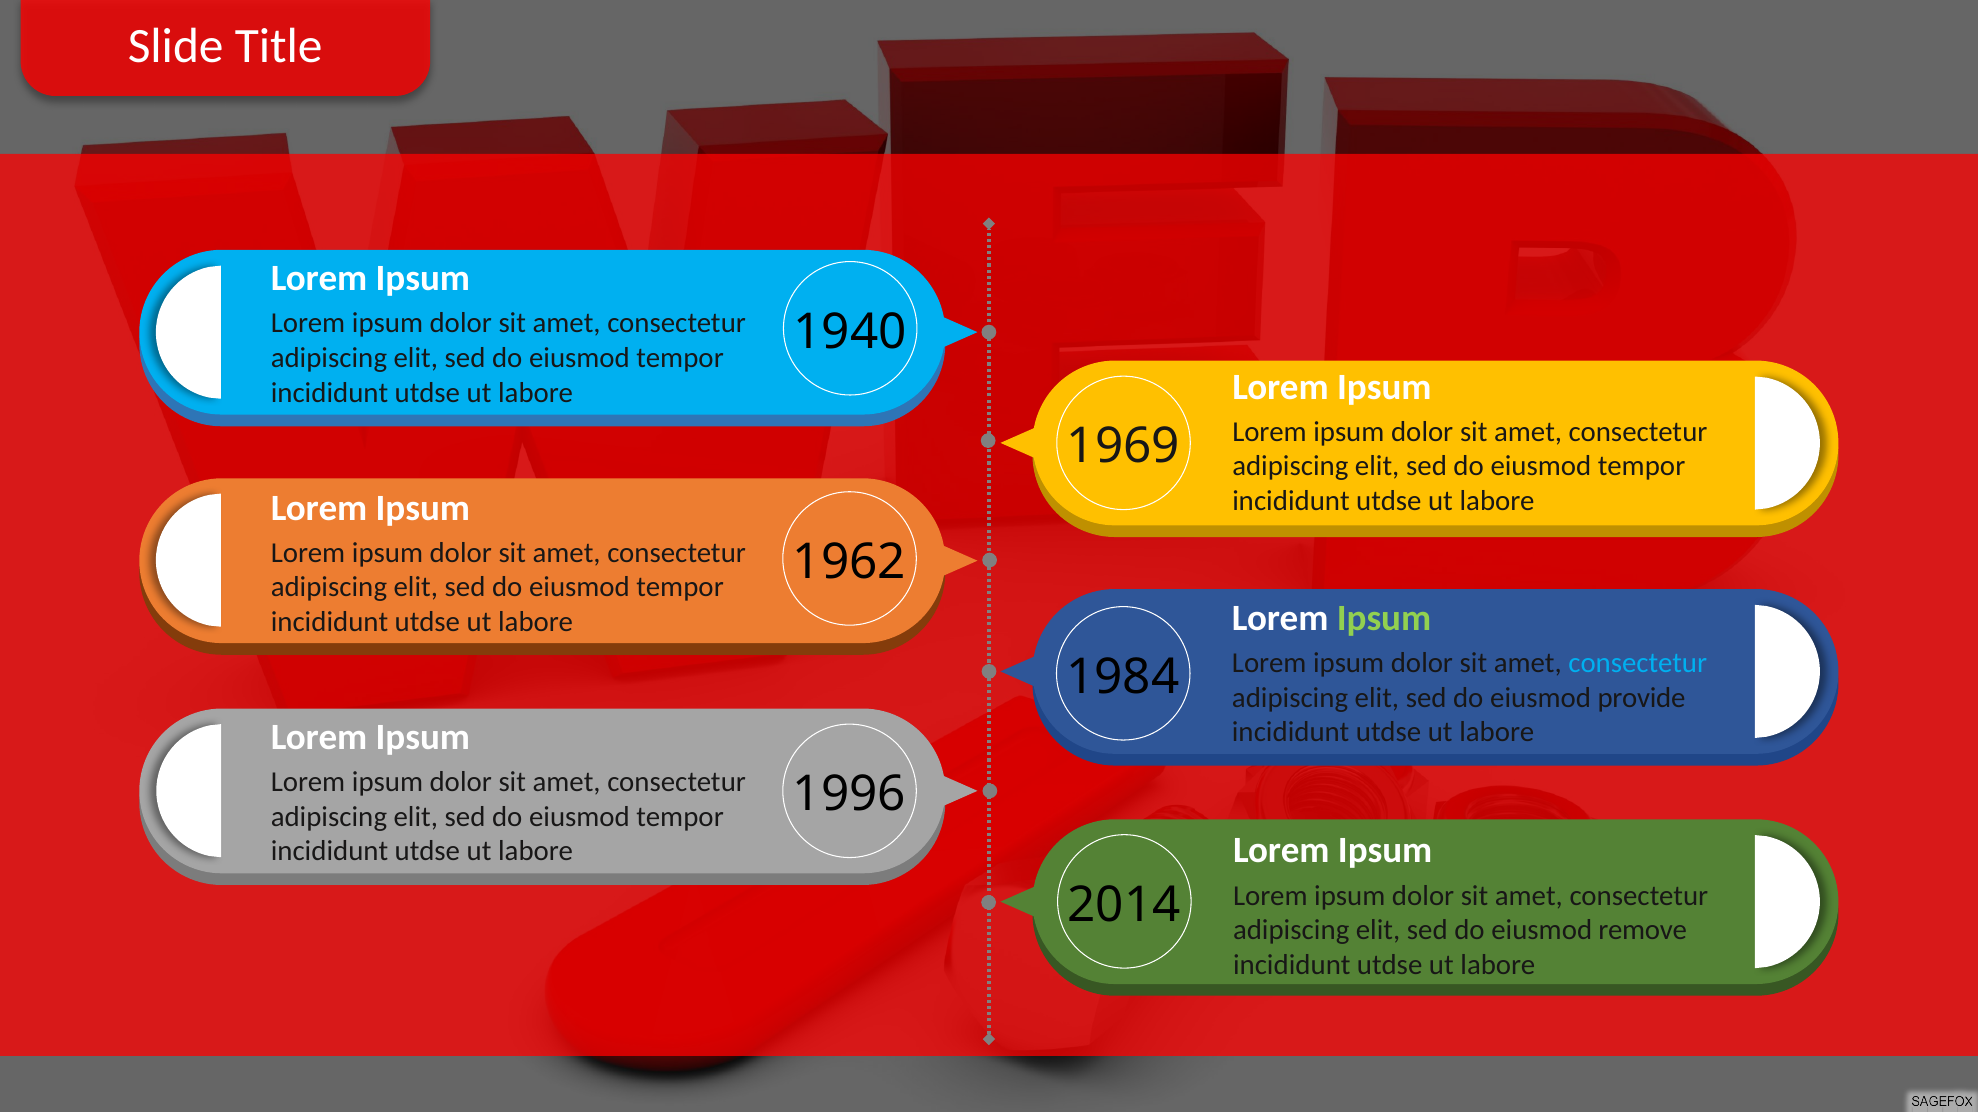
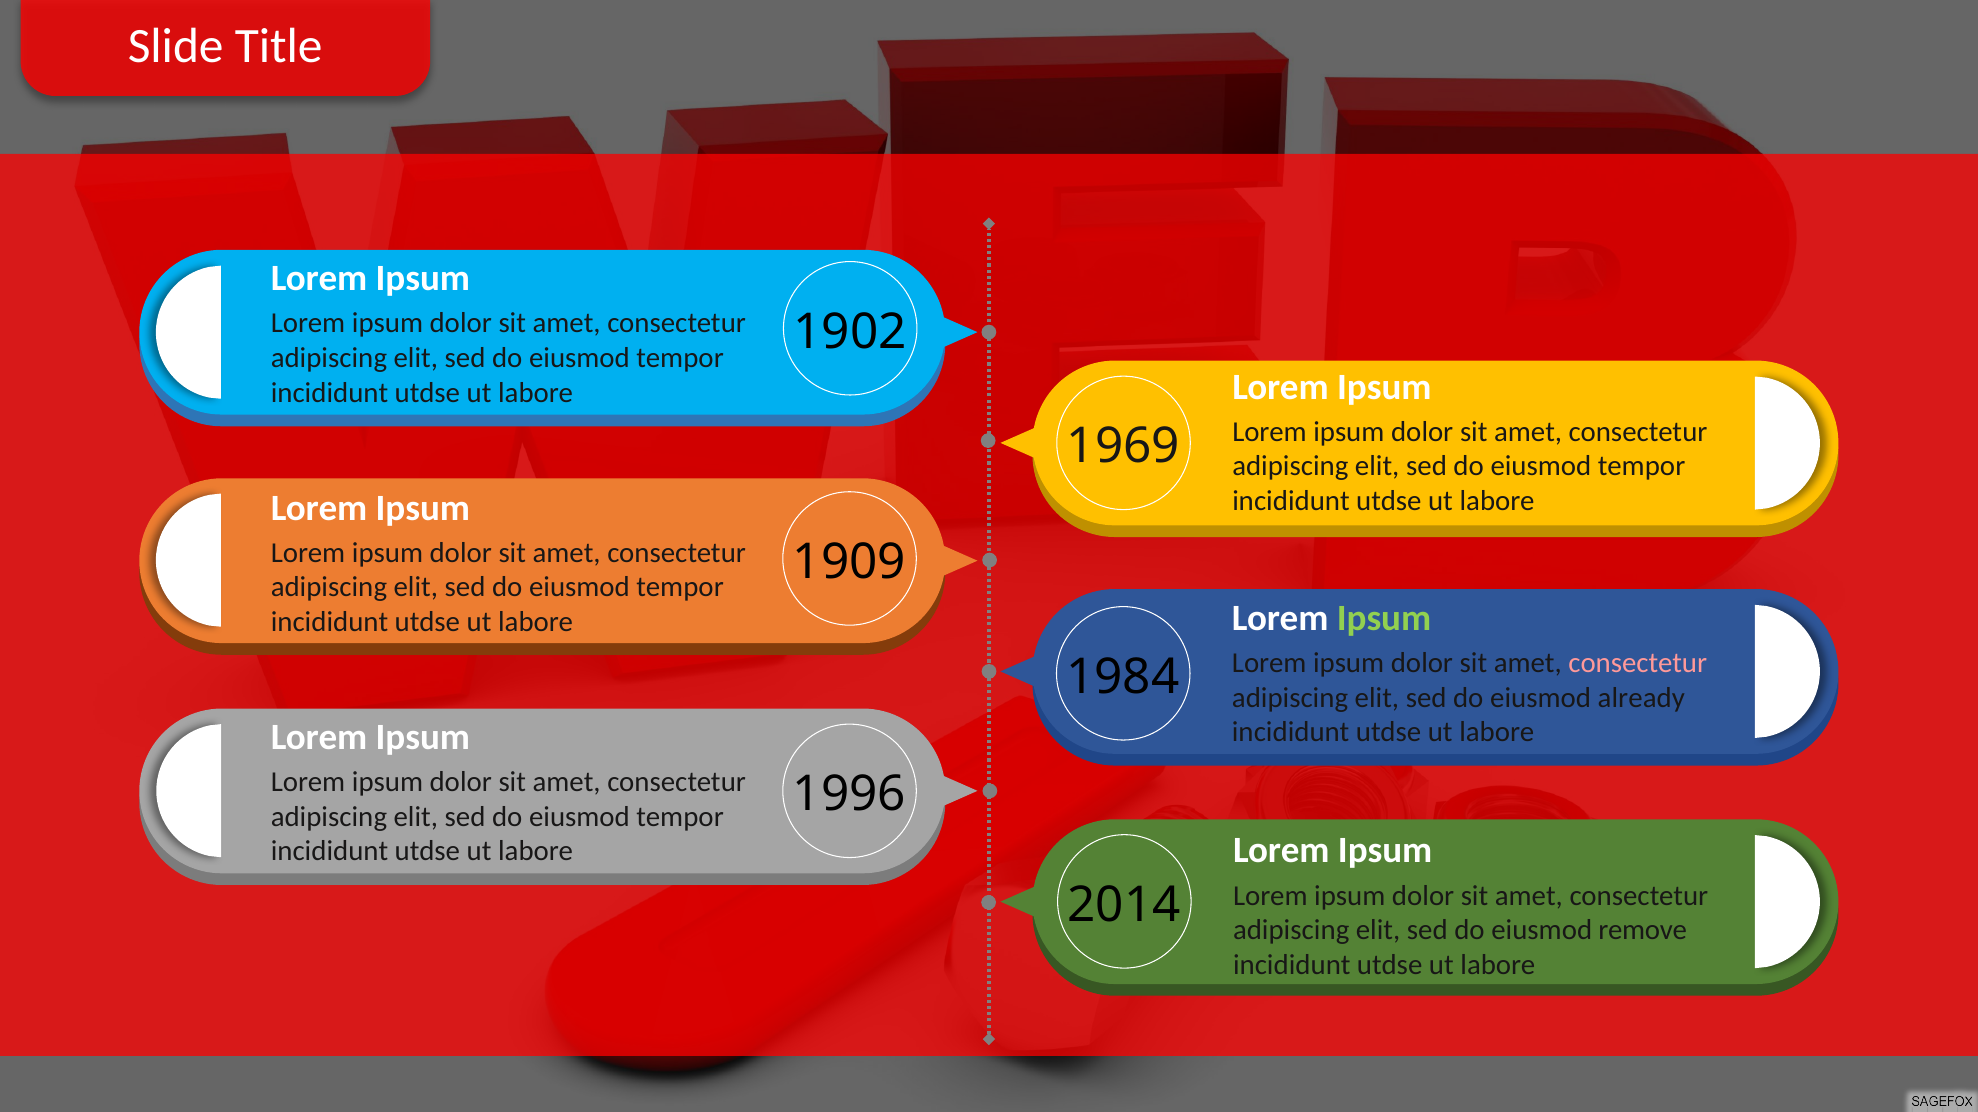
1940: 1940 -> 1902
1962: 1962 -> 1909
consectetur at (1638, 663) colour: light blue -> pink
provide: provide -> already
